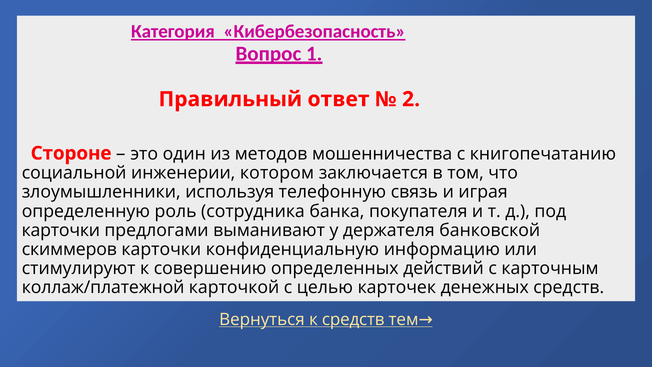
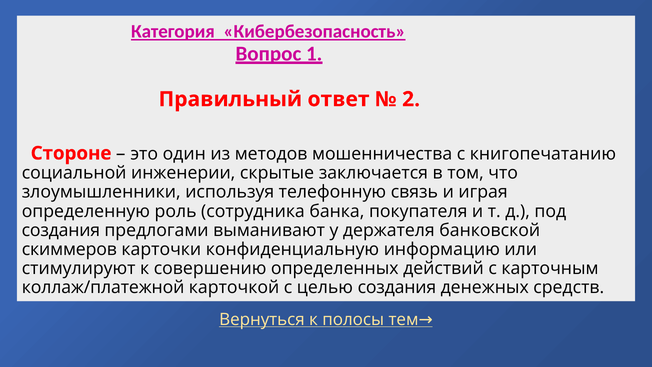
котором: котором -> скрытые
карточки at (61, 230): карточки -> создания
целью карточек: карточек -> создания
к средств: средств -> полосы
